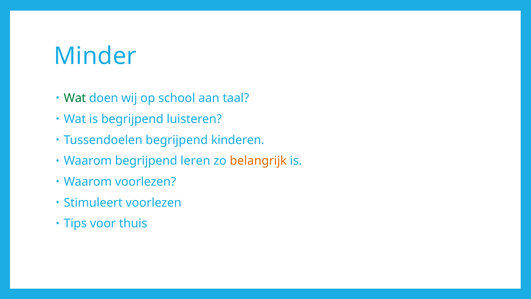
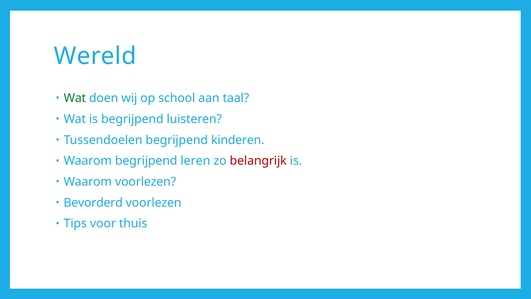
Minder: Minder -> Wereld
belangrijk colour: orange -> red
Stimuleert: Stimuleert -> Bevorderd
